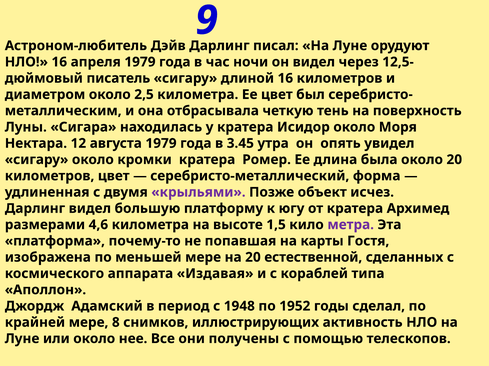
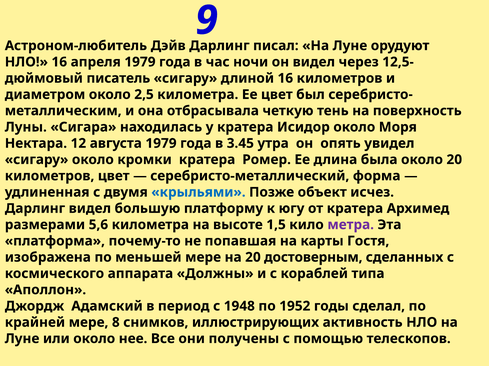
крыльями colour: purple -> blue
4,6: 4,6 -> 5,6
естественной: естественной -> достоверным
Издавая: Издавая -> Должны
